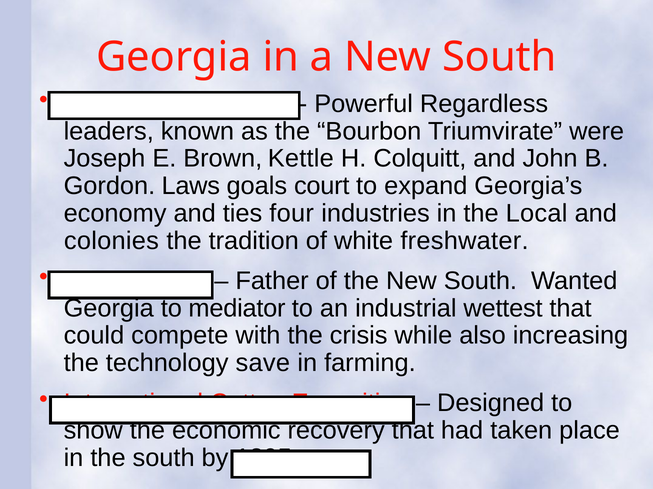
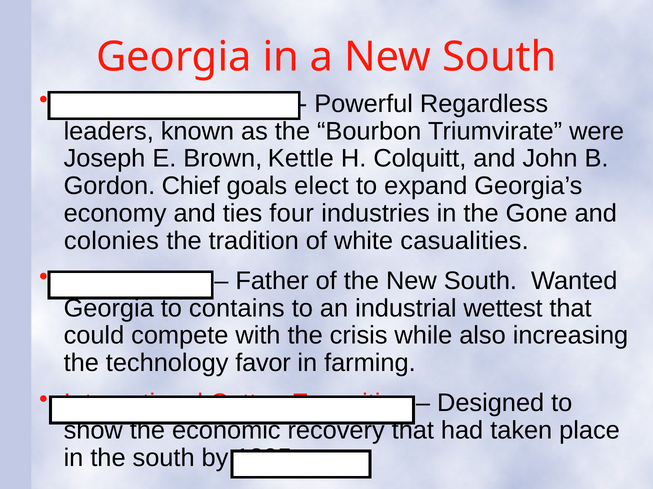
Laws: Laws -> Chief
court: court -> elect
Local: Local -> Gone
freshwater: freshwater -> casualities
mediator: mediator -> contains
save: save -> favor
